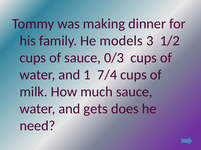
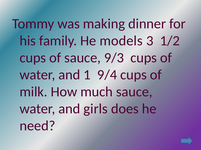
0/3: 0/3 -> 9/3
7/4: 7/4 -> 9/4
gets: gets -> girls
